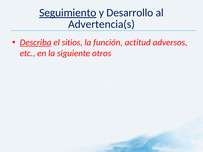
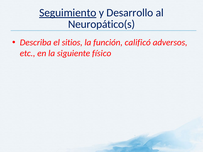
Advertencia(s: Advertencia(s -> Neuropático(s
Describa underline: present -> none
actitud: actitud -> calificó
otros: otros -> físico
